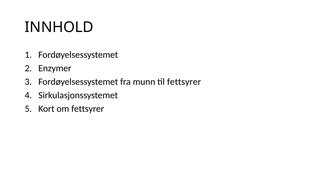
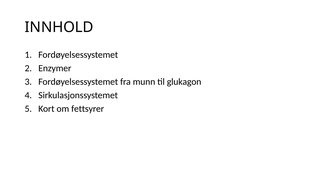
til fettsyrer: fettsyrer -> glukagon
